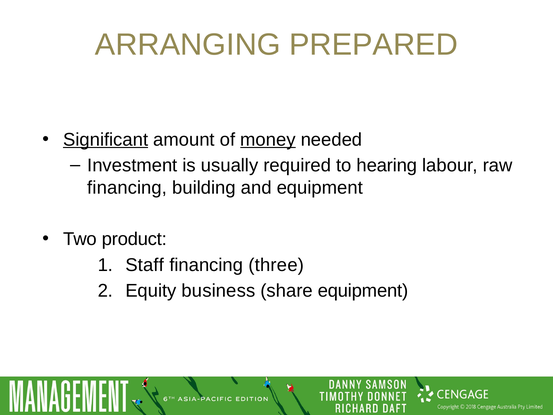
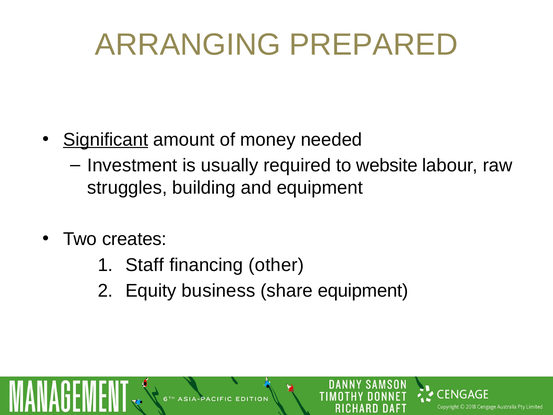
money underline: present -> none
hearing: hearing -> website
financing at (127, 187): financing -> struggles
product: product -> creates
three: three -> other
